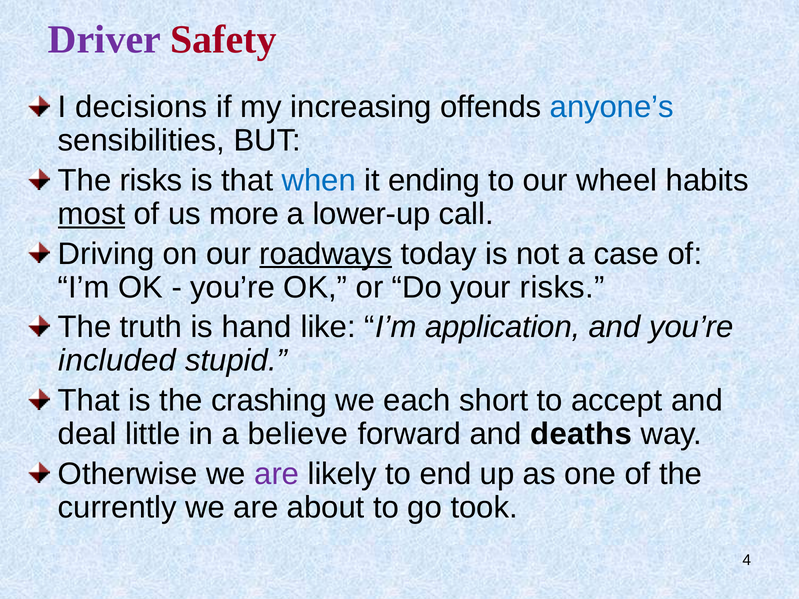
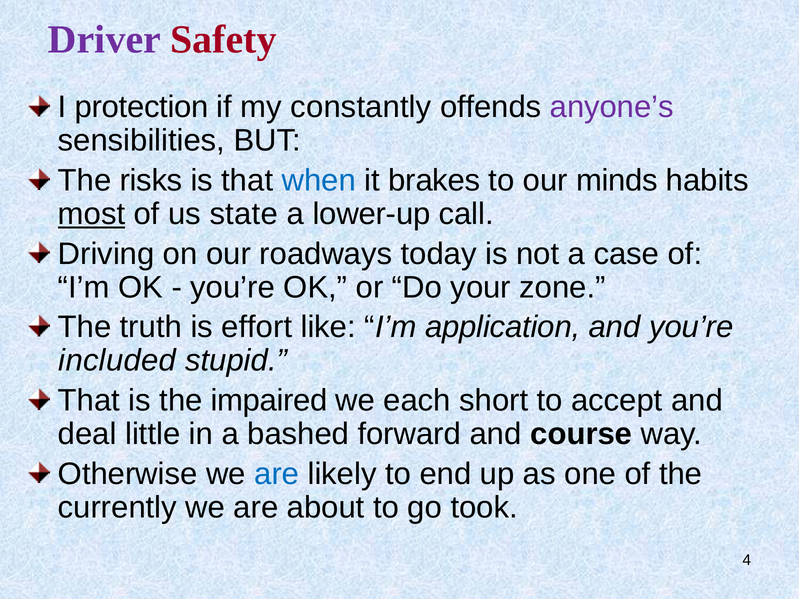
decisions: decisions -> protection
increasing: increasing -> constantly
anyone’s colour: blue -> purple
ending: ending -> brakes
wheel: wheel -> minds
more: more -> state
roadways underline: present -> none
your risks: risks -> zone
hand: hand -> effort
crashing: crashing -> impaired
believe: believe -> bashed
deaths: deaths -> course
are at (277, 474) colour: purple -> blue
